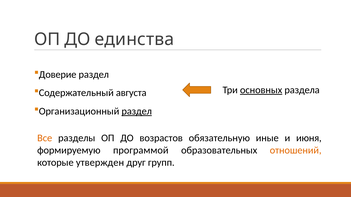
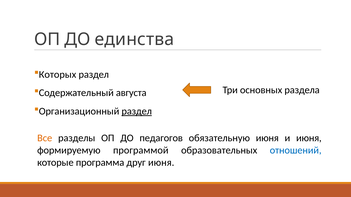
Доверие: Доверие -> Которых
основных underline: present -> none
возрастов: возрастов -> педагогов
обязательную иные: иные -> июня
отношений colour: orange -> blue
утвержден: утвержден -> программа
друг групп: групп -> июня
